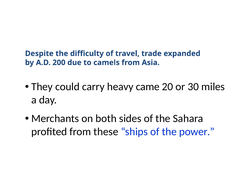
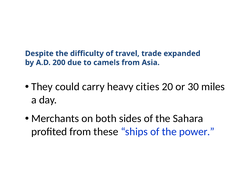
came: came -> cities
